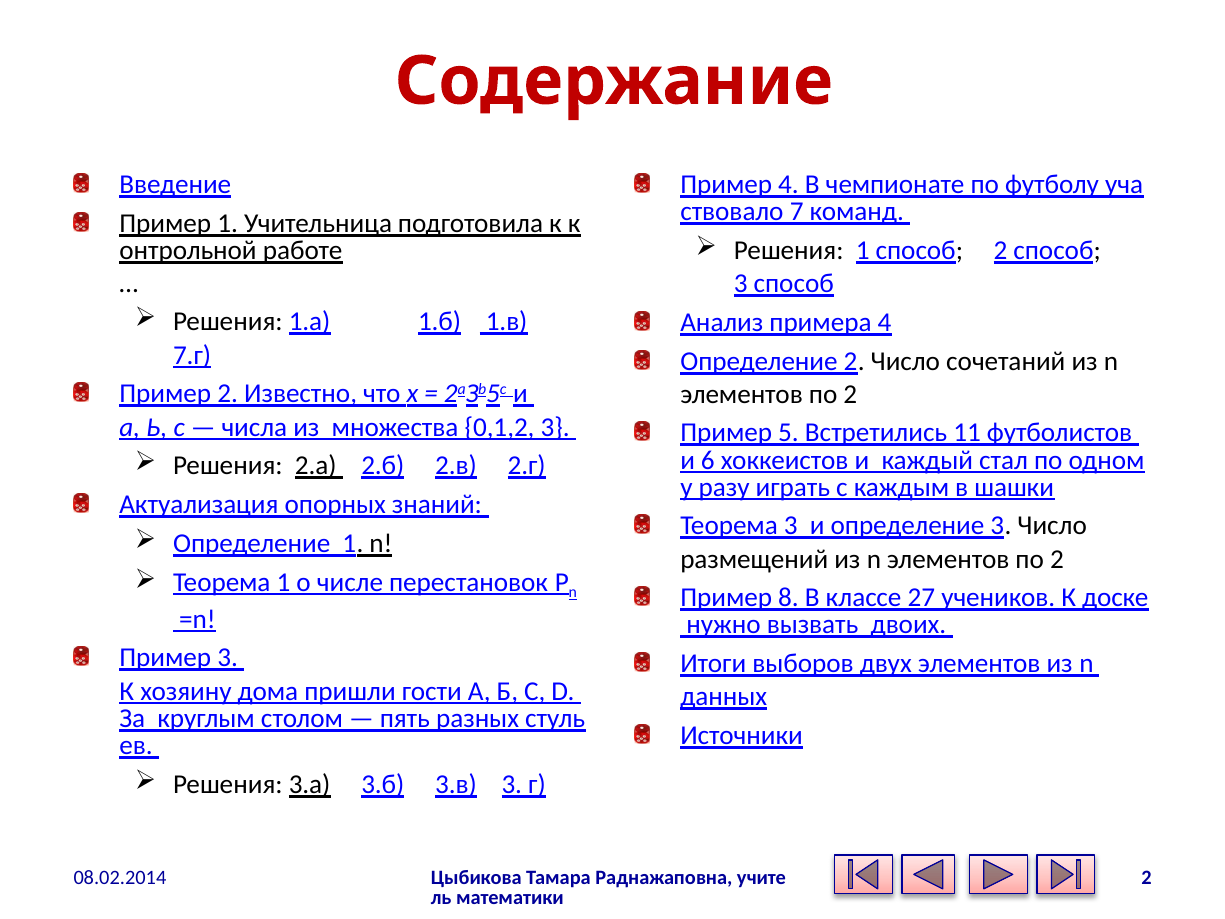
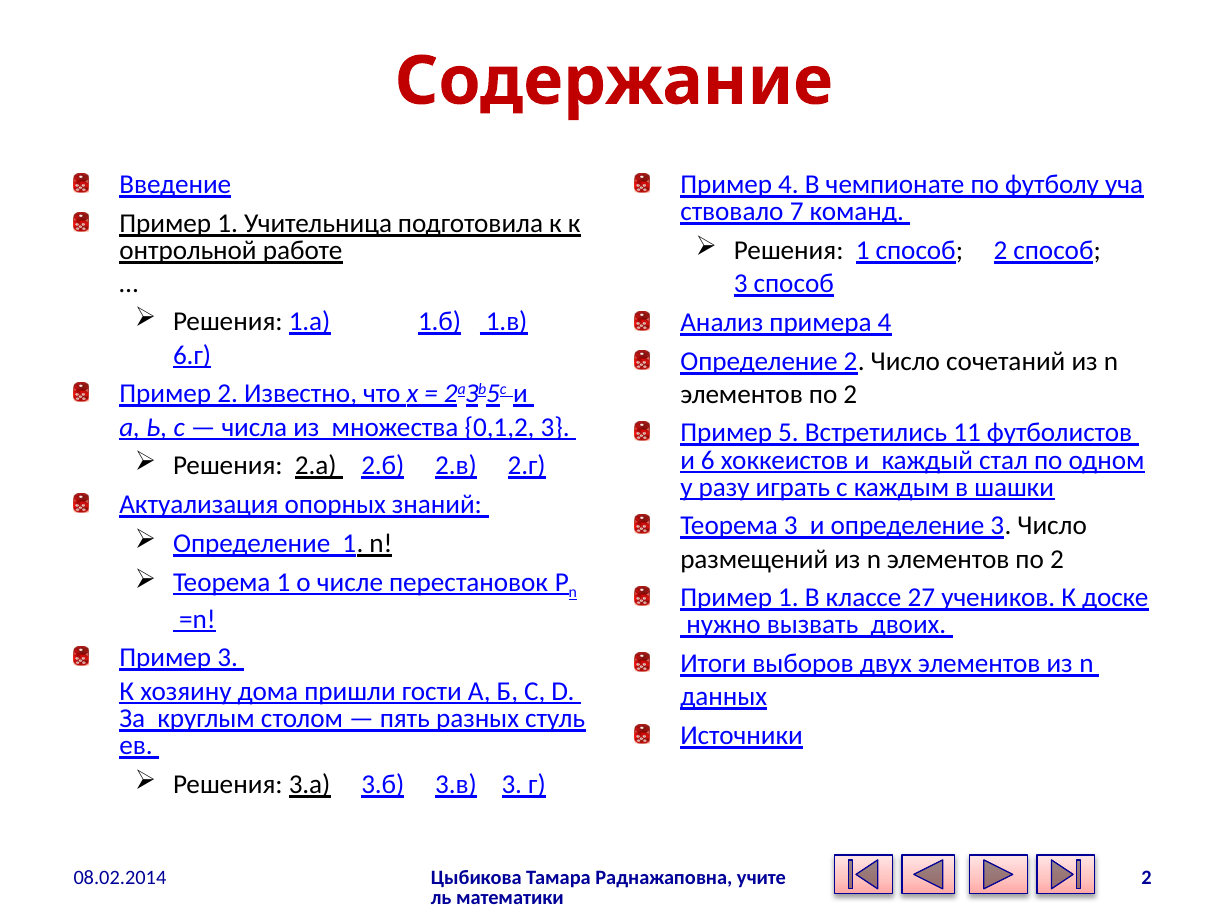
7.г: 7.г -> 6.г
8 at (789, 597): 8 -> 1
